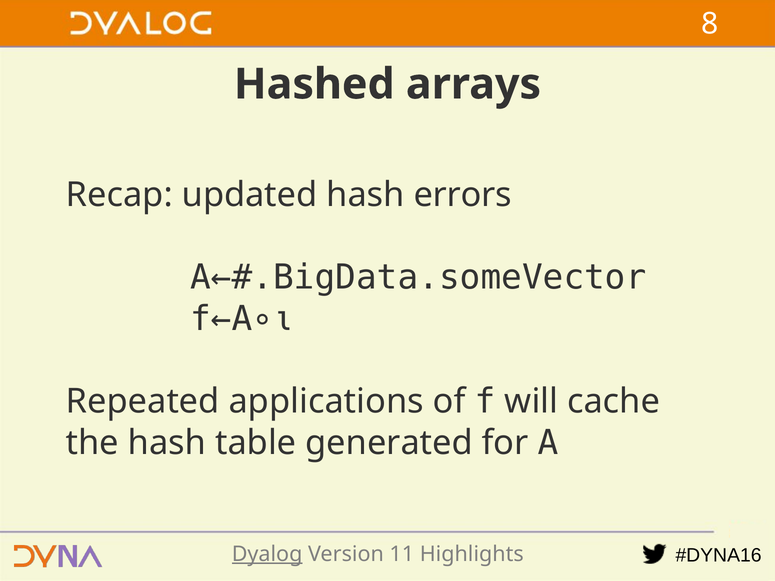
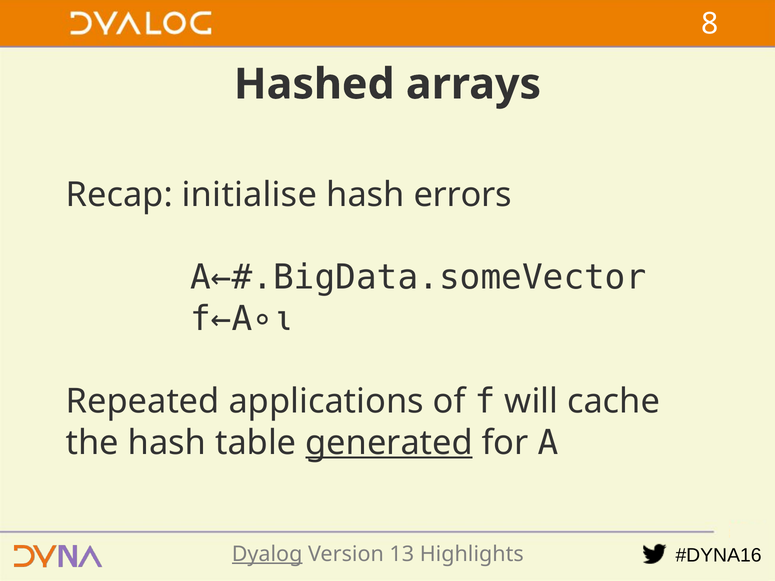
updated: updated -> initialise
generated underline: none -> present
11: 11 -> 13
